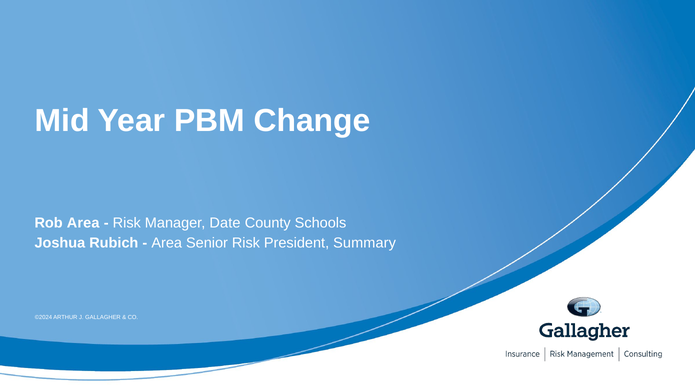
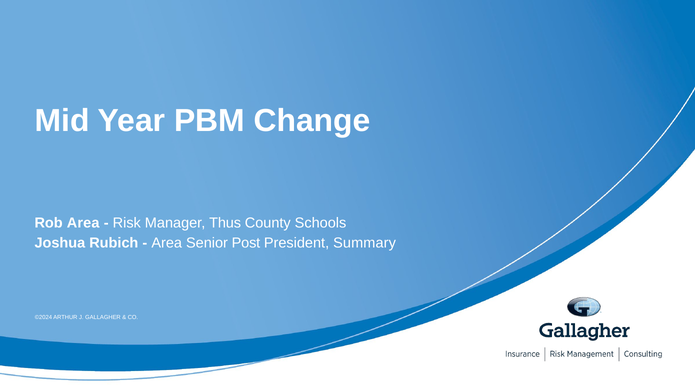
Date: Date -> Thus
Senior Risk: Risk -> Post
